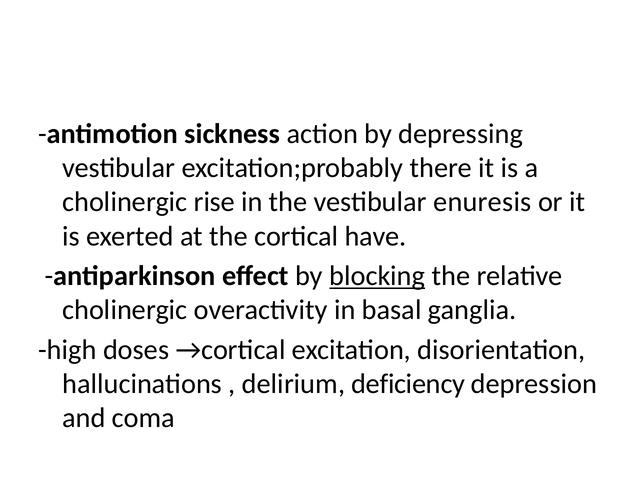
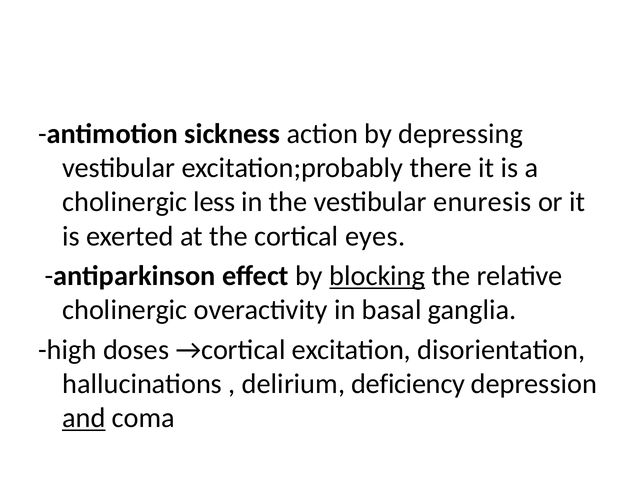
rise: rise -> less
have: have -> eyes
and underline: none -> present
